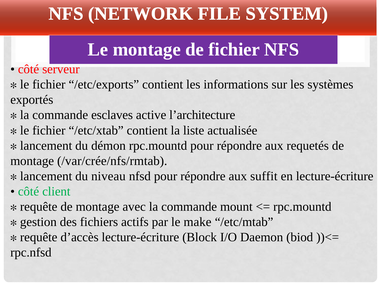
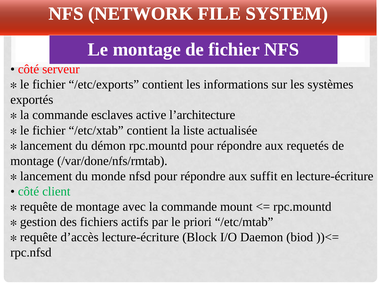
/var/crée/nfs/rmtab: /var/crée/nfs/rmtab -> /var/done/nfs/rmtab
niveau: niveau -> monde
make: make -> priori
